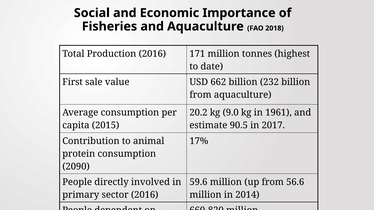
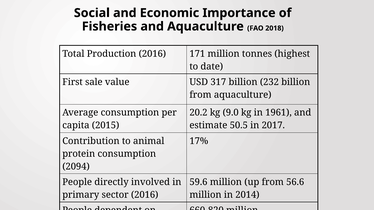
662: 662 -> 317
90.5: 90.5 -> 50.5
2090: 2090 -> 2094
